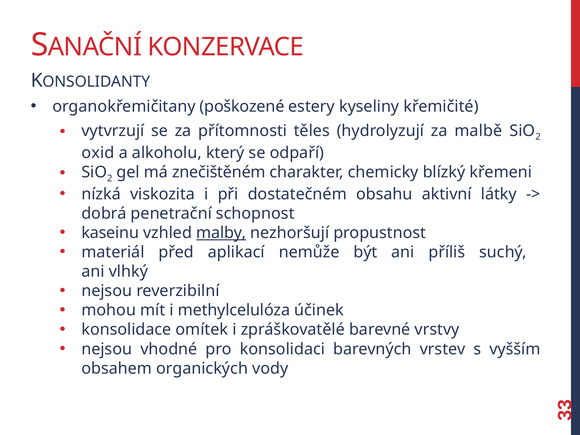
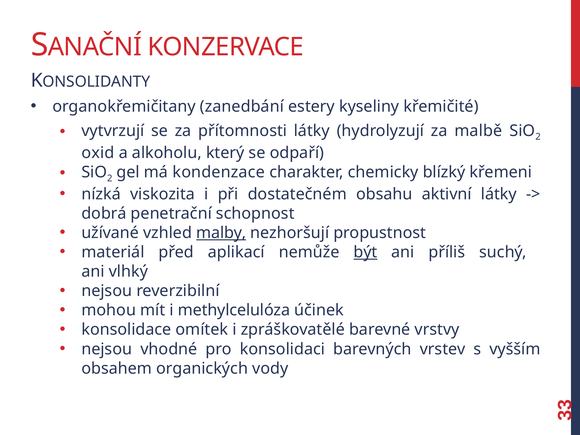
poškozené: poškozené -> zanedbání
přítomnosti těles: těles -> látky
znečištěném: znečištěném -> kondenzace
kaseinu: kaseinu -> užívané
být underline: none -> present
